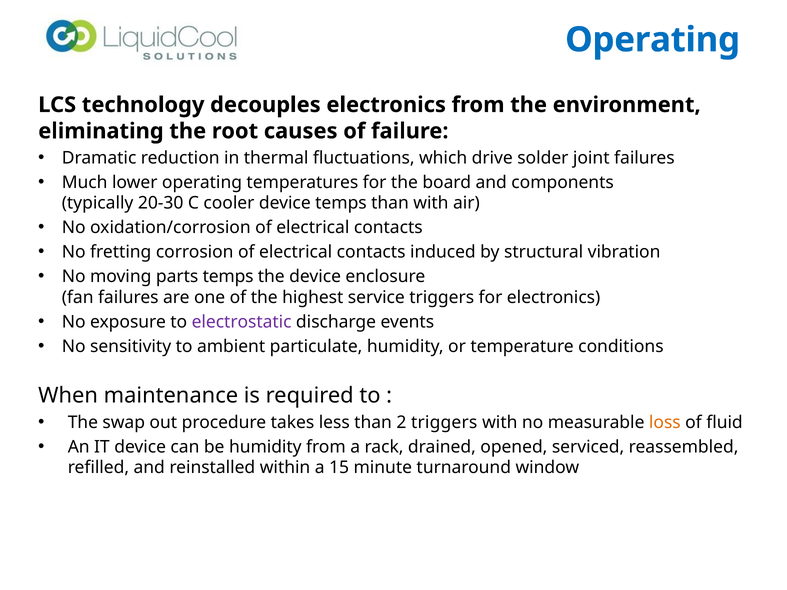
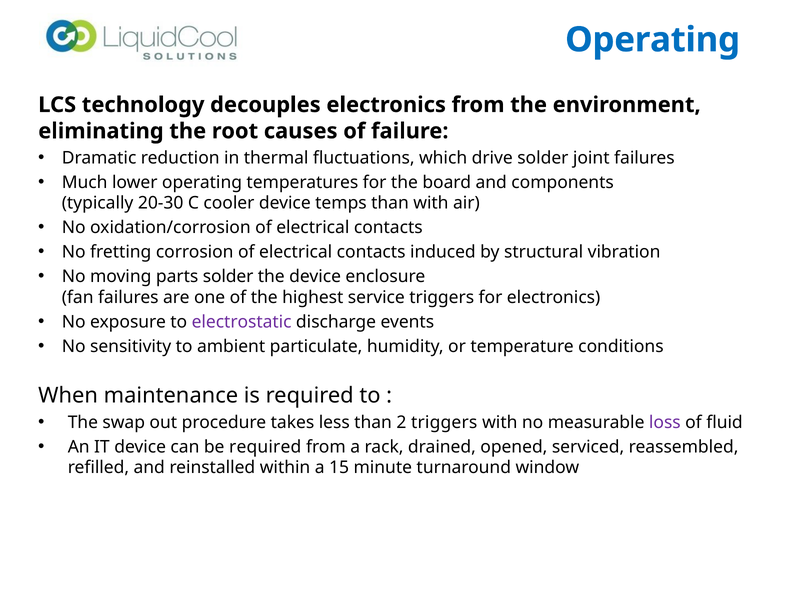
parts temps: temps -> solder
loss colour: orange -> purple
be humidity: humidity -> required
